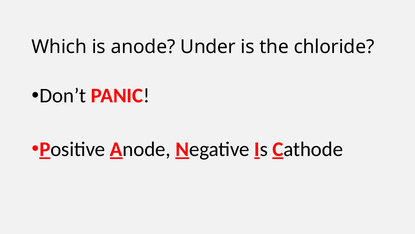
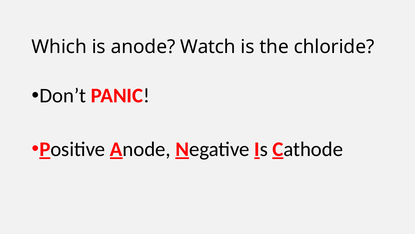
Under: Under -> Watch
